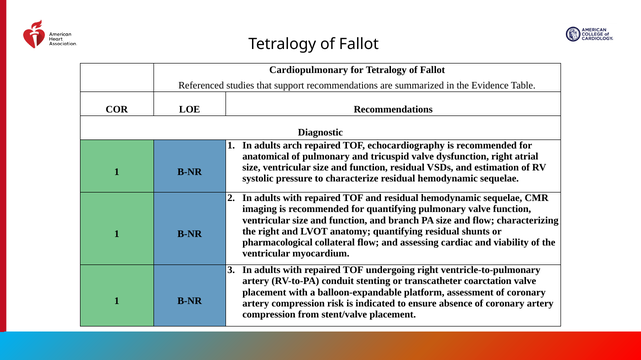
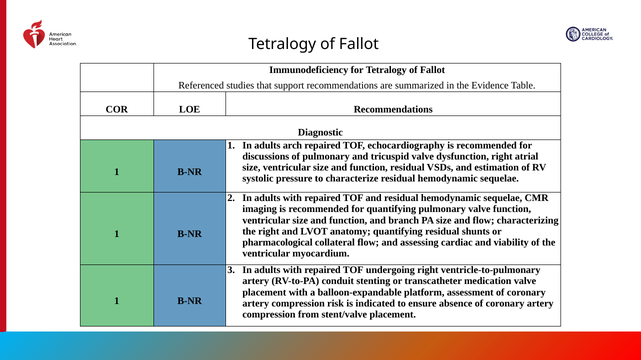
Cardiopulmonary: Cardiopulmonary -> Immunodeficiency
anatomical: anatomical -> discussions
coarctation: coarctation -> medication
